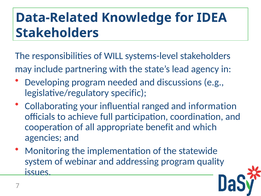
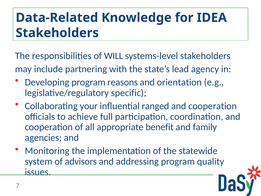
needed: needed -> reasons
discussions: discussions -> orientation
information at (212, 106): information -> cooperation
which: which -> family
webinar: webinar -> advisors
